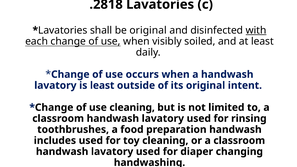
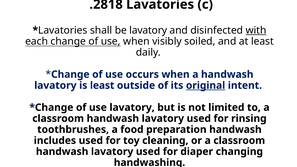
be original: original -> lavatory
original at (206, 85) underline: none -> present
use cleaning: cleaning -> lavatory
